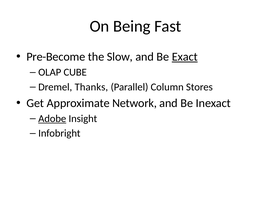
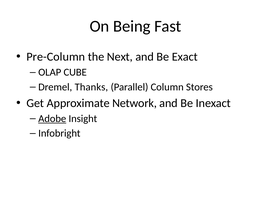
Pre-Become: Pre-Become -> Pre-Column
Slow: Slow -> Next
Exact underline: present -> none
